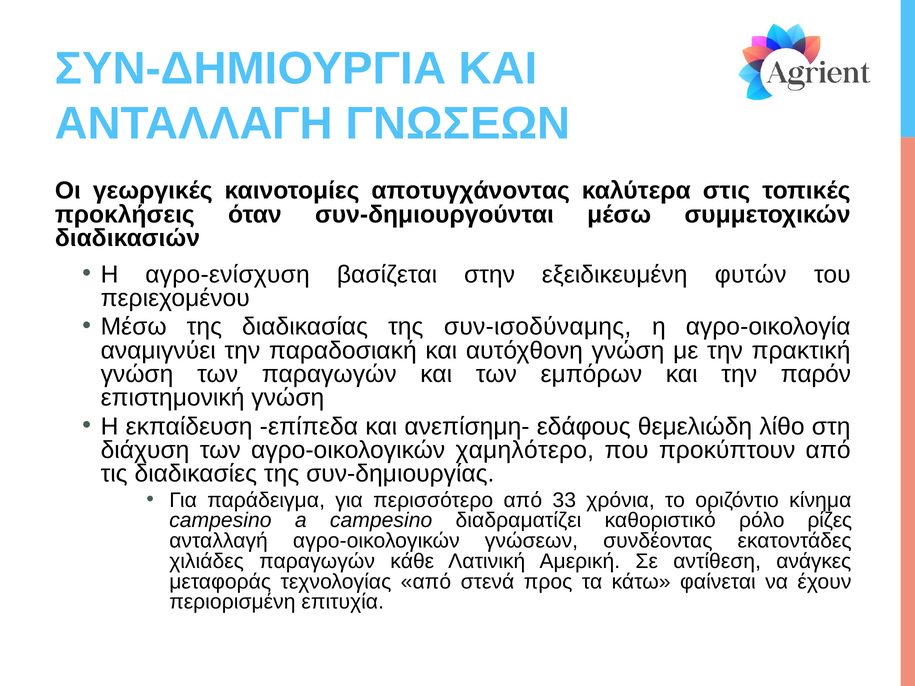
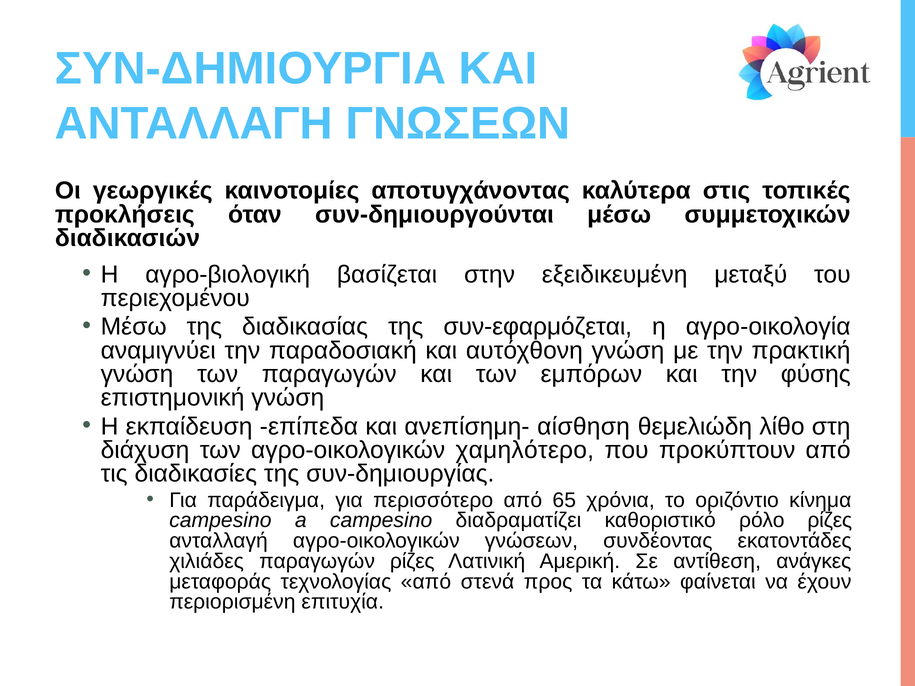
αγρο-ενίσχυση: αγρο-ενίσχυση -> αγρο-βιολογική
φυτών: φυτών -> μεταξύ
συν-ισοδύναμης: συν-ισοδύναμης -> συν-εφαρμόζεται
παρόν: παρόν -> φύσης
εδάφους: εδάφους -> αίσθηση
33: 33 -> 65
παραγωγών κάθε: κάθε -> ρίζες
